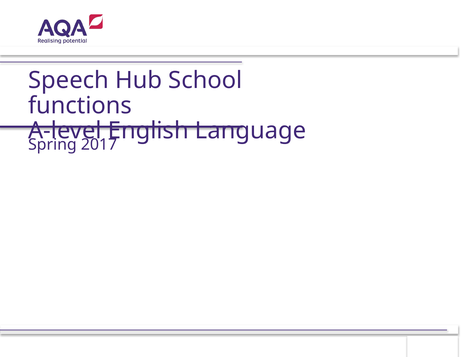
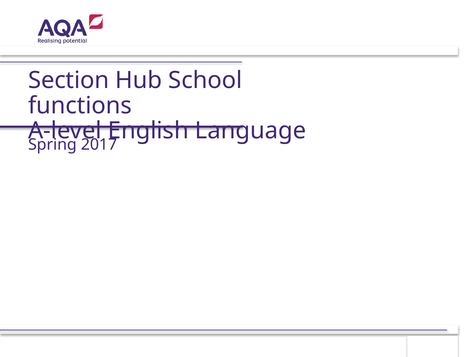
Speech: Speech -> Section
